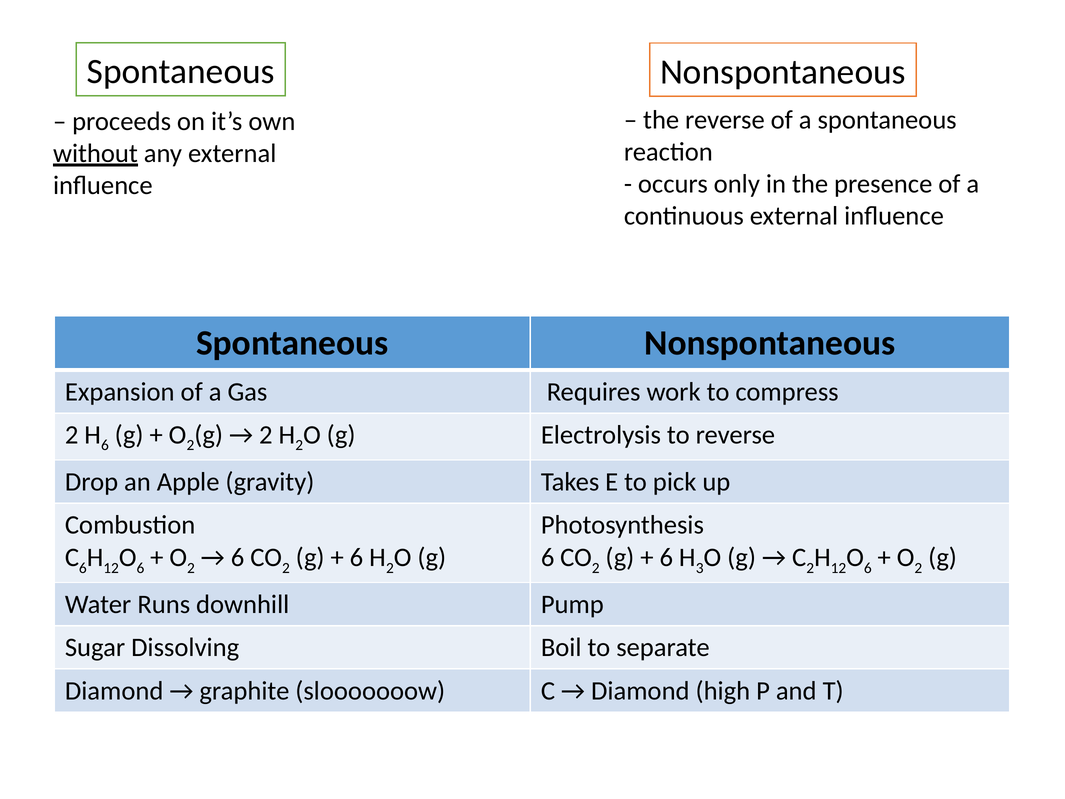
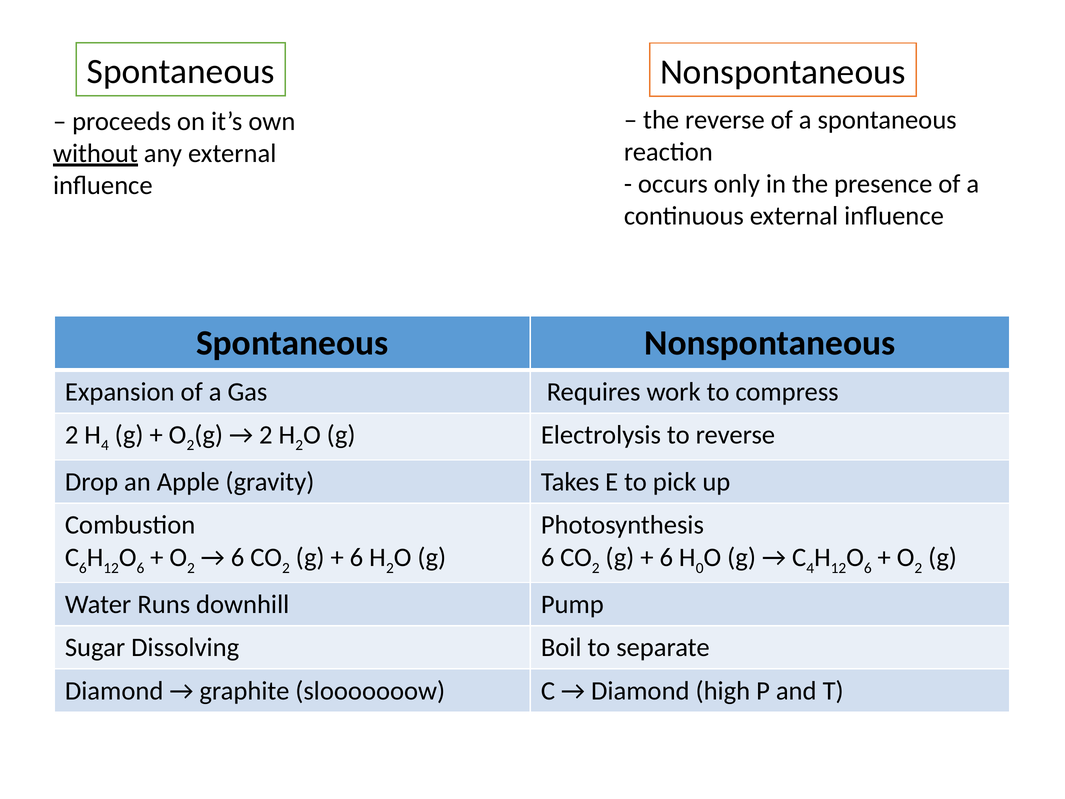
6 at (105, 445): 6 -> 4
3: 3 -> 0
C 2: 2 -> 4
